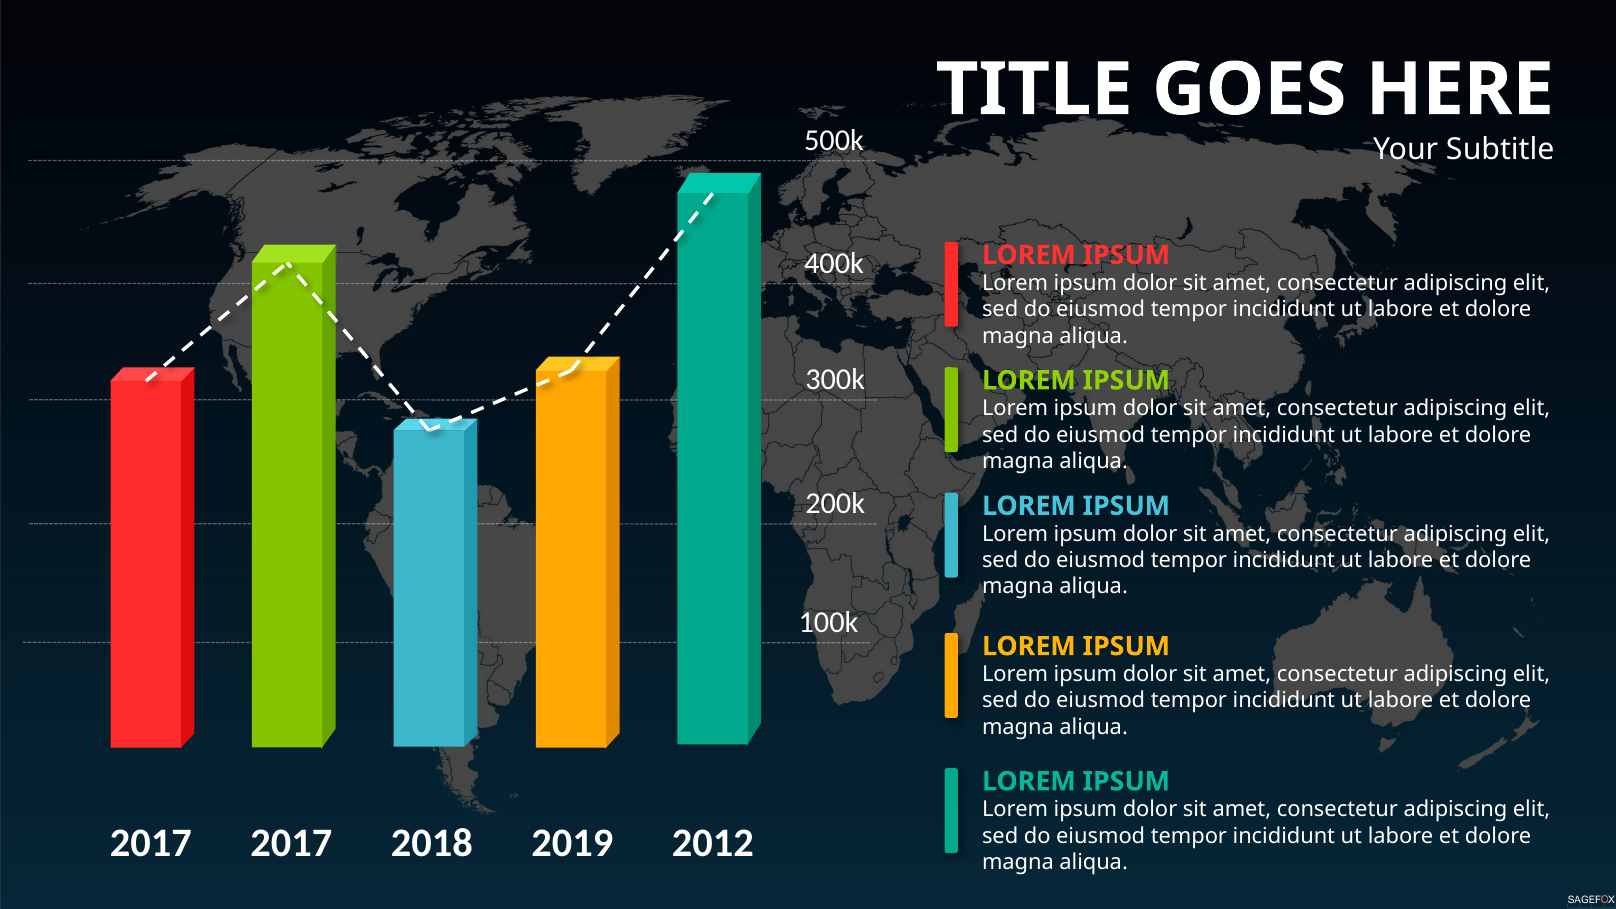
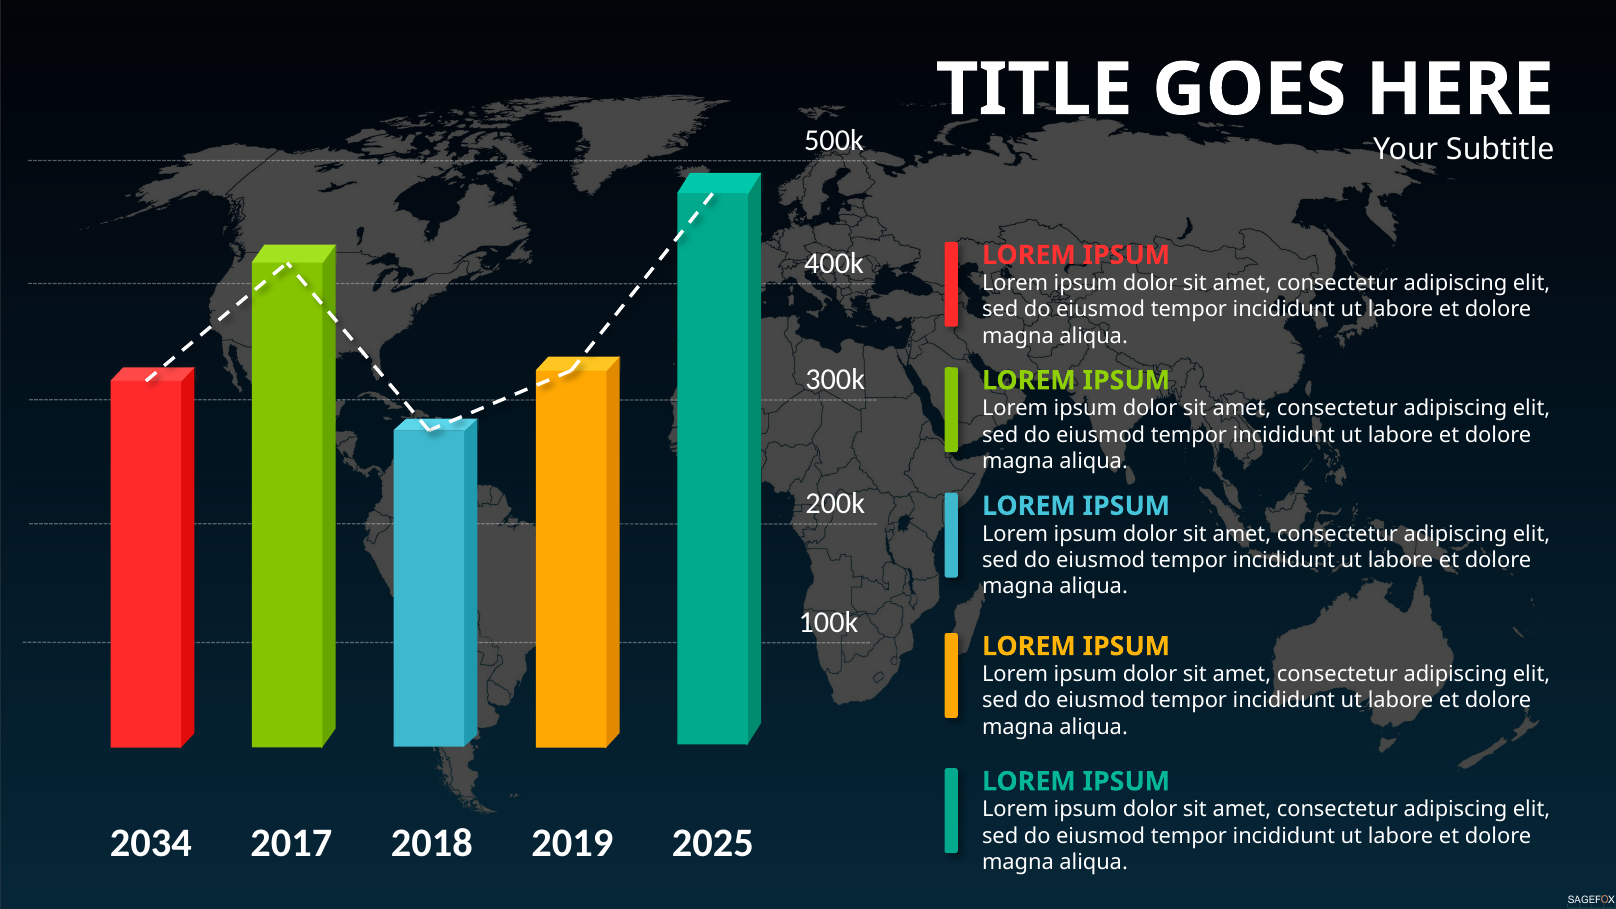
2017 at (151, 843): 2017 -> 2034
2012: 2012 -> 2025
